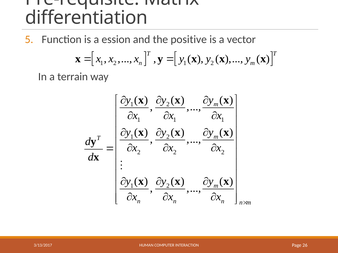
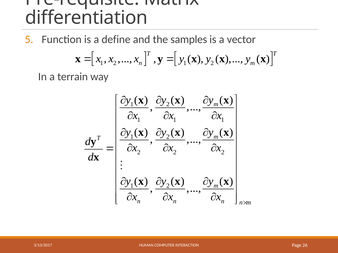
ession: ession -> define
positive: positive -> samples
